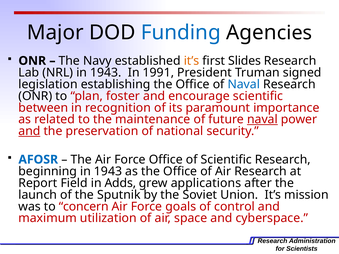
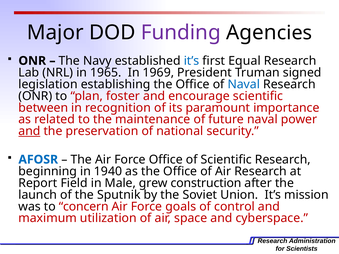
Funding colour: blue -> purple
it’s at (192, 61) colour: orange -> blue
Slides: Slides -> Equal
NRL in 1943: 1943 -> 1965
1991: 1991 -> 1969
naval at (262, 120) underline: present -> none
beginning in 1943: 1943 -> 1940
Adds: Adds -> Male
applications: applications -> construction
